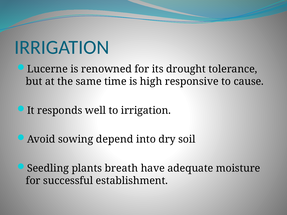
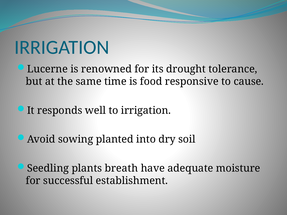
high: high -> food
depend: depend -> planted
